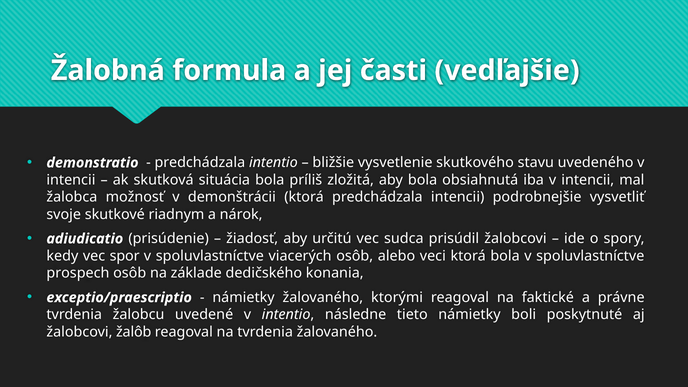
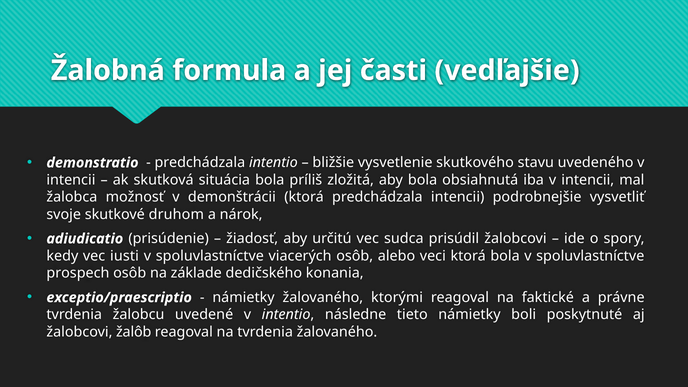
riadnym: riadnym -> druhom
spor: spor -> iusti
